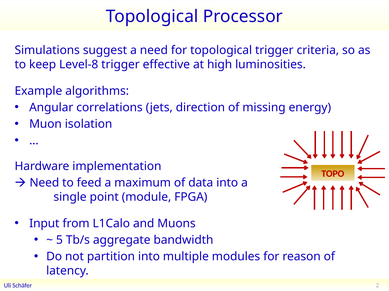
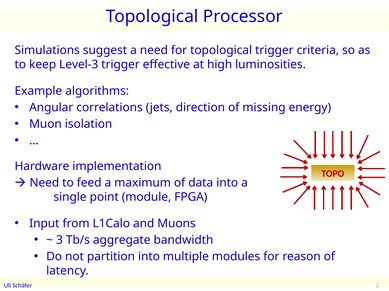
Level-8: Level-8 -> Level-3
5: 5 -> 3
